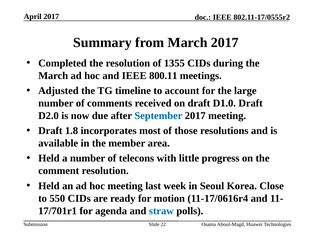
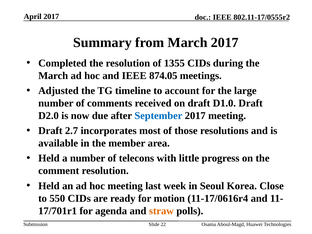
800.11: 800.11 -> 874.05
1.8: 1.8 -> 2.7
straw colour: blue -> orange
